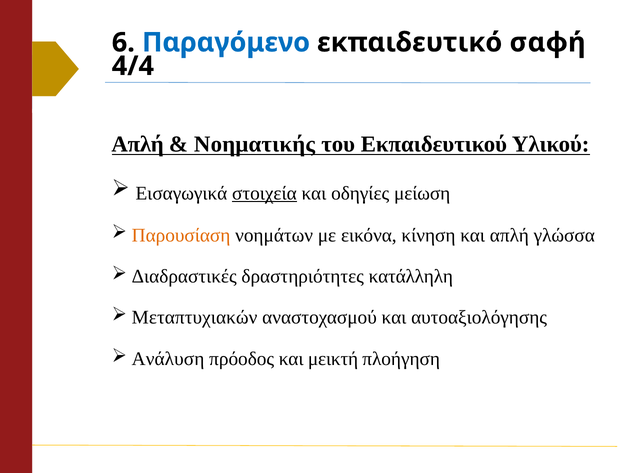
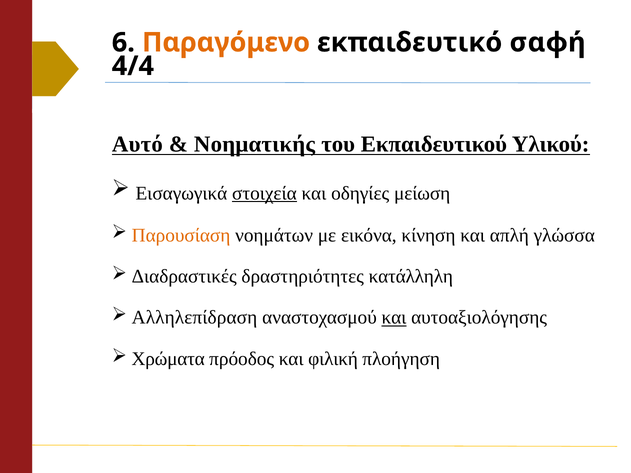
Παραγόμενο colour: blue -> orange
Απλή at (138, 145): Απλή -> Αυτό
Μεταπτυχιακών: Μεταπτυχιακών -> Αλληλεπίδραση
και at (394, 318) underline: none -> present
Ανάλυση: Ανάλυση -> Χρώματα
μεικτή: μεικτή -> φιλική
